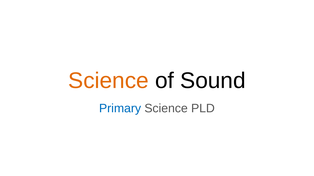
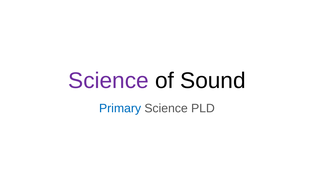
Science at (108, 81) colour: orange -> purple
